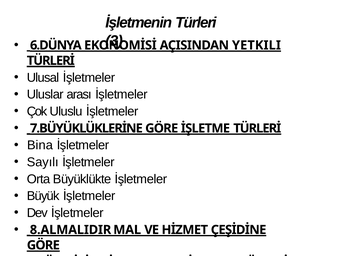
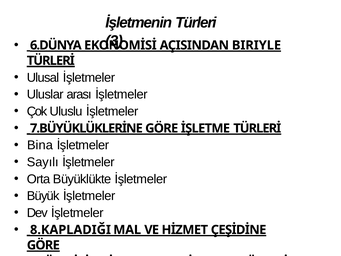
YETKILI: YETKILI -> BIRIYLE
8.ALMALIDIR: 8.ALMALIDIR -> 8.KAPLADIĞI
